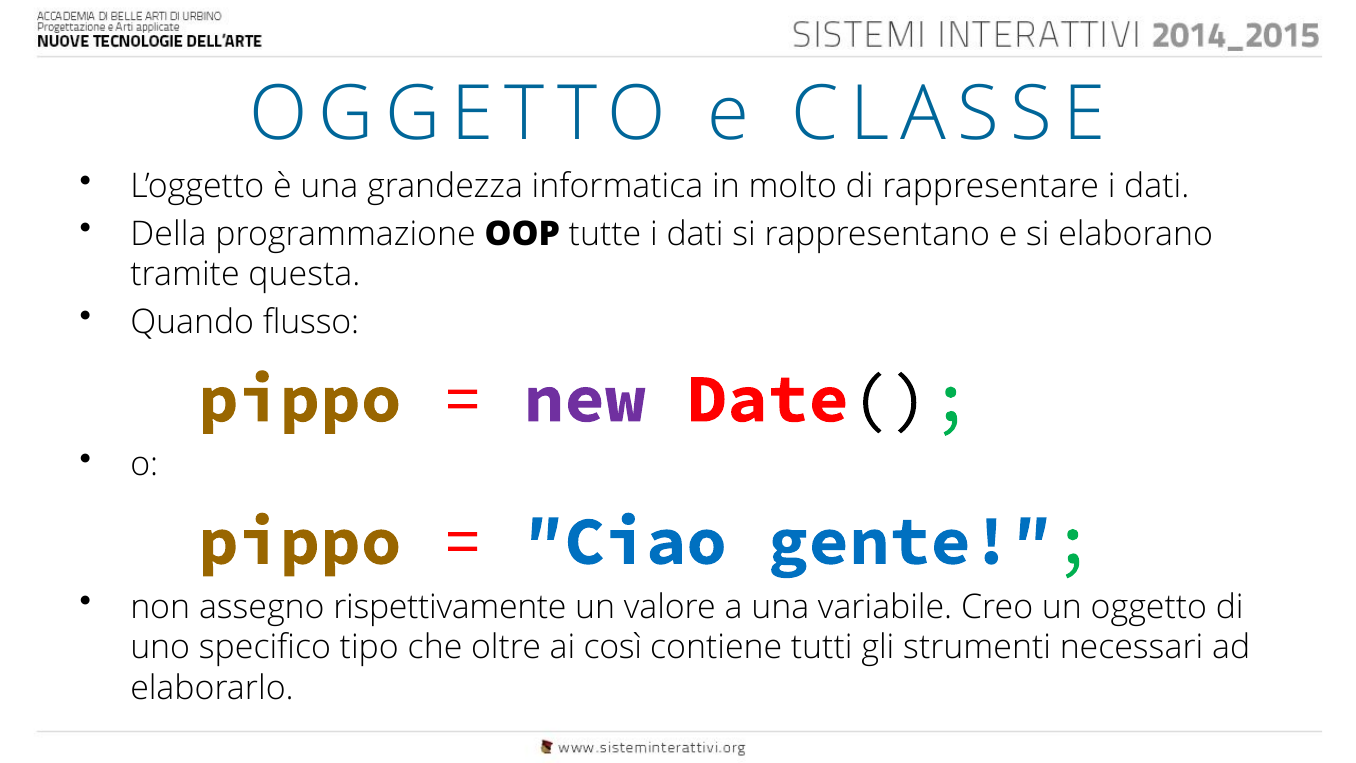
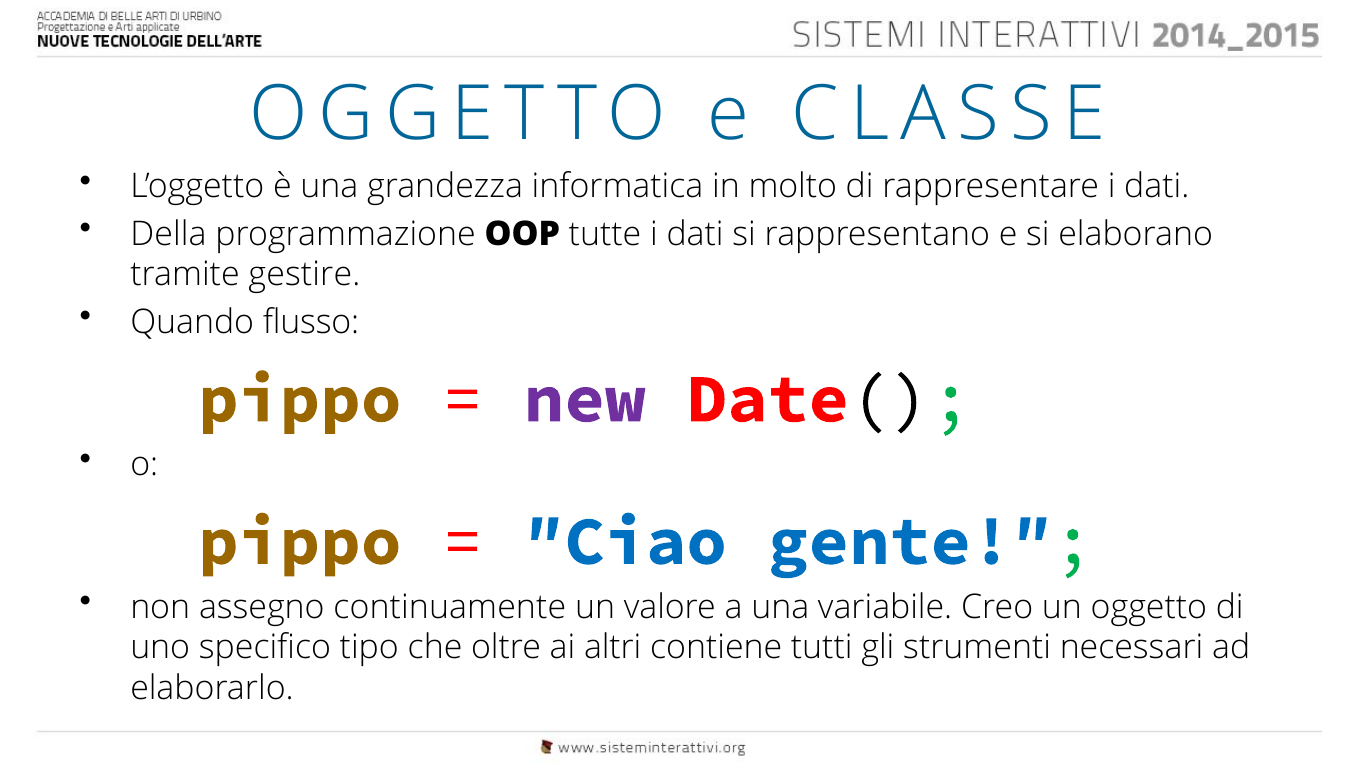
questa: questa -> gestire
rispettivamente: rispettivamente -> continuamente
così: così -> altri
